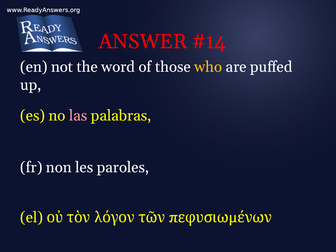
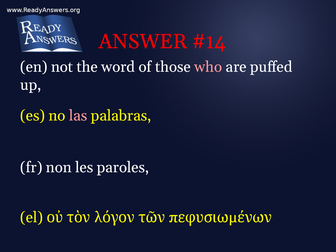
who colour: yellow -> pink
